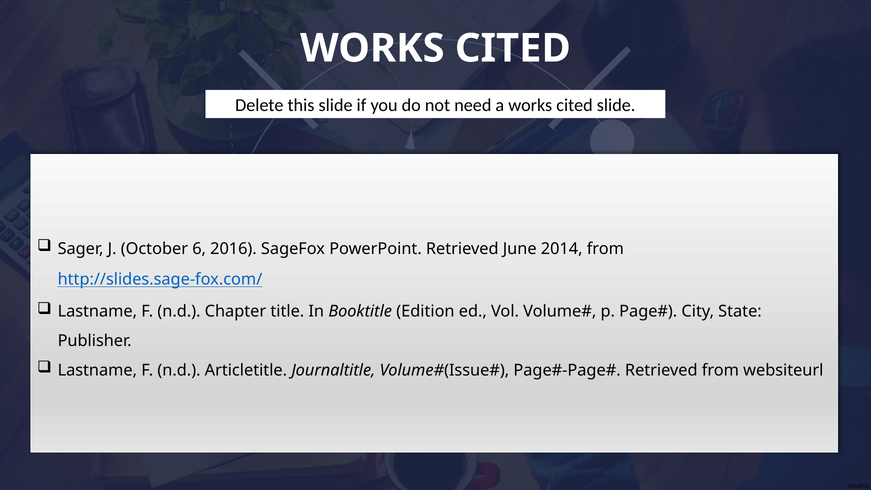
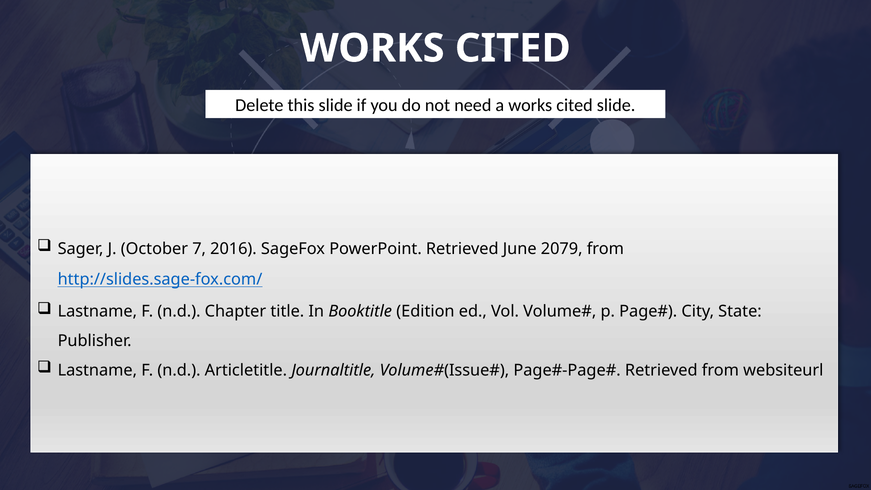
6: 6 -> 7
2014: 2014 -> 2079
